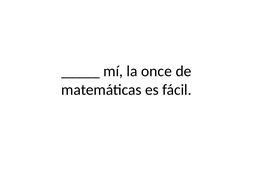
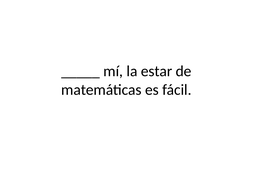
once: once -> estar
